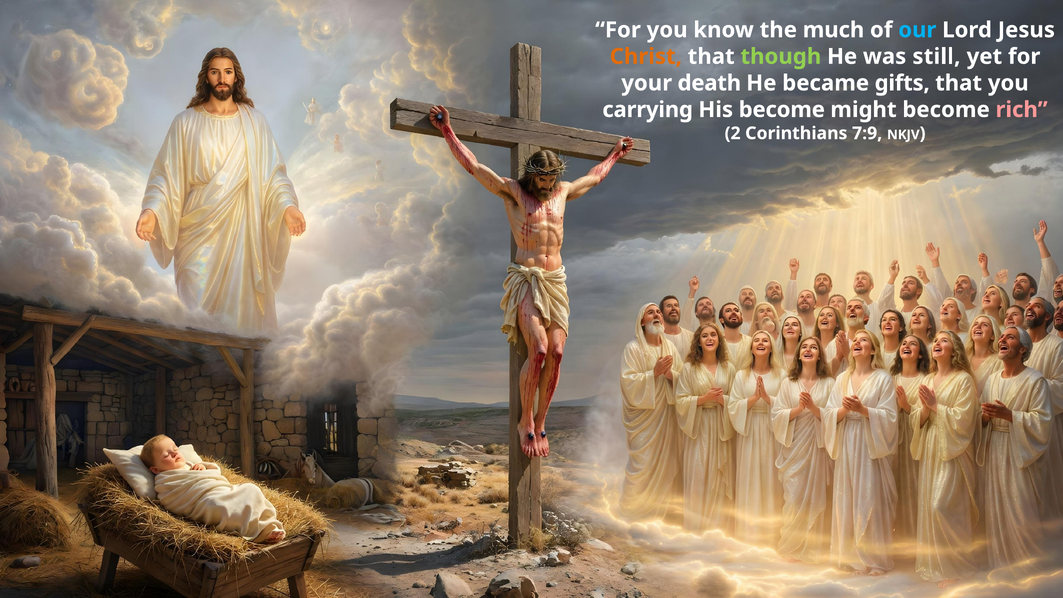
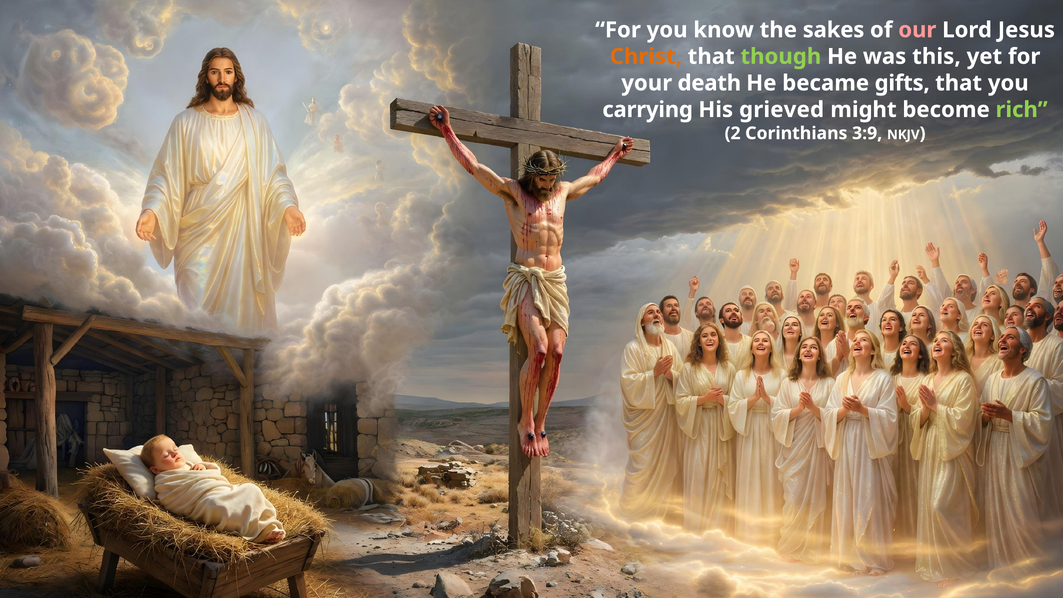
much: much -> sakes
our colour: light blue -> pink
still: still -> this
His become: become -> grieved
rich colour: pink -> light green
7:9: 7:9 -> 3:9
